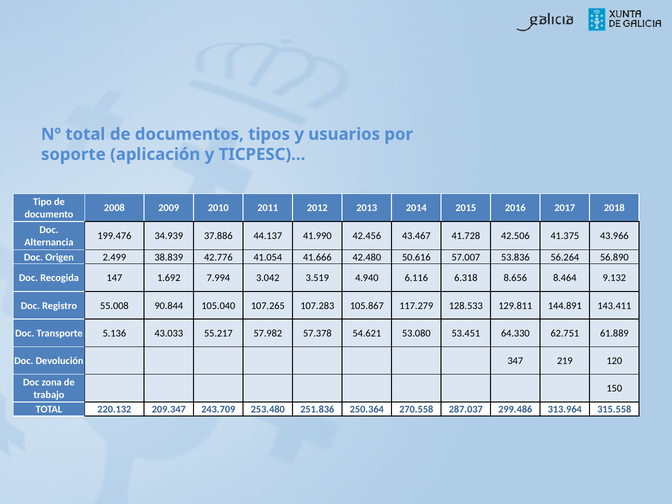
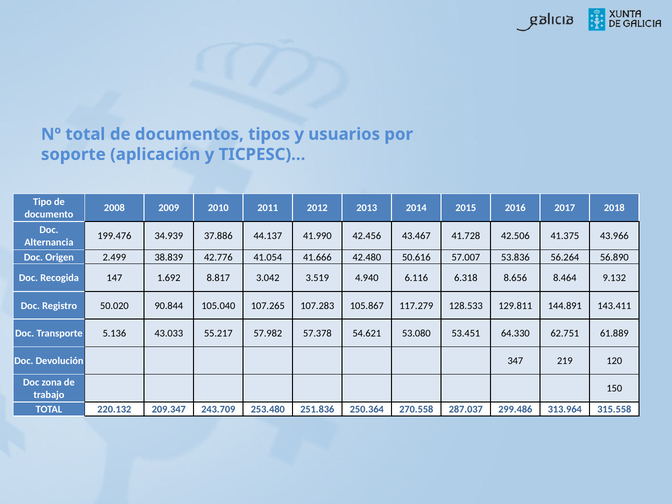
7.994: 7.994 -> 8.817
55.008: 55.008 -> 50.020
